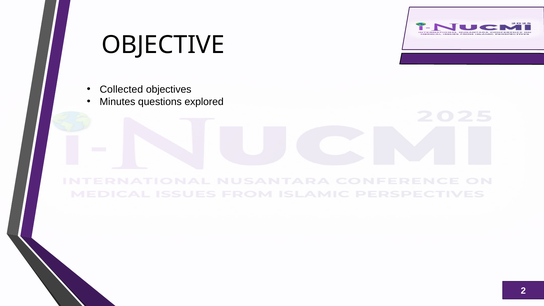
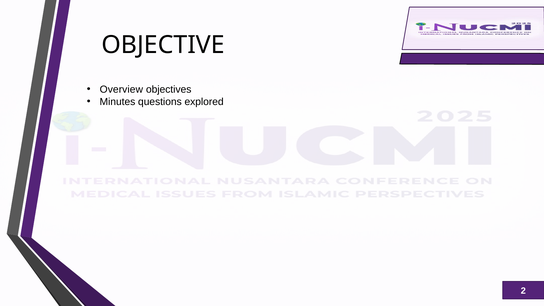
Collected: Collected -> Overview
